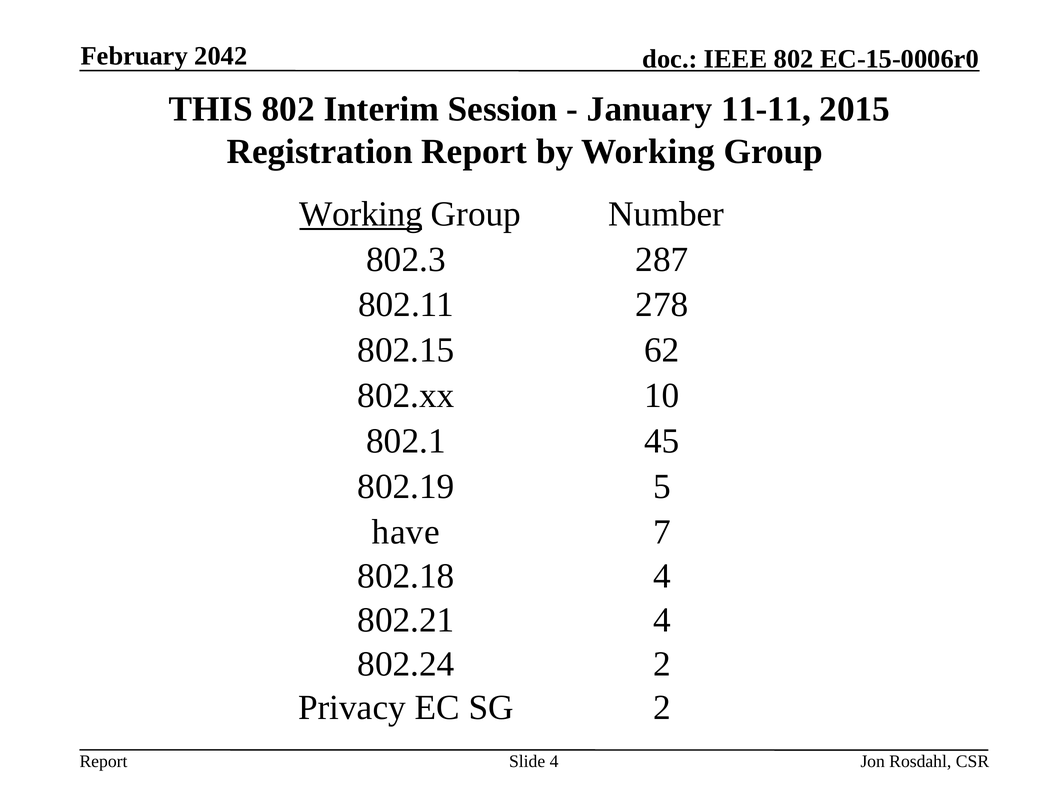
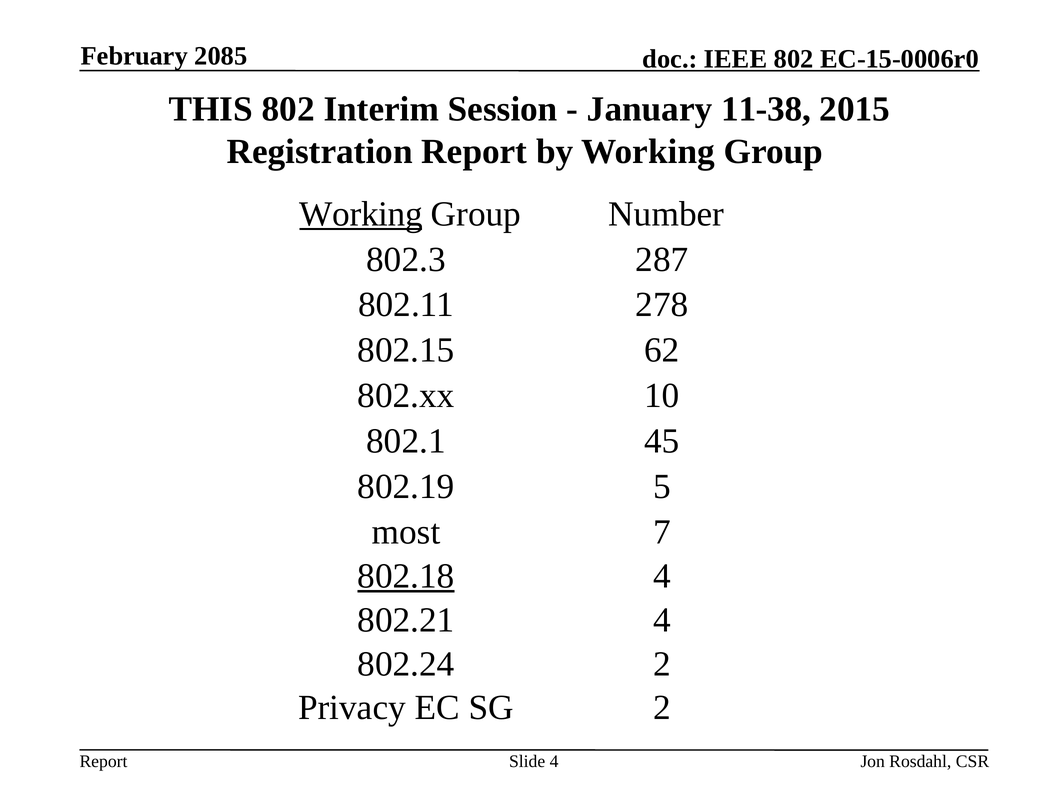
2042: 2042 -> 2085
11-11: 11-11 -> 11-38
have: have -> most
802.18 underline: none -> present
